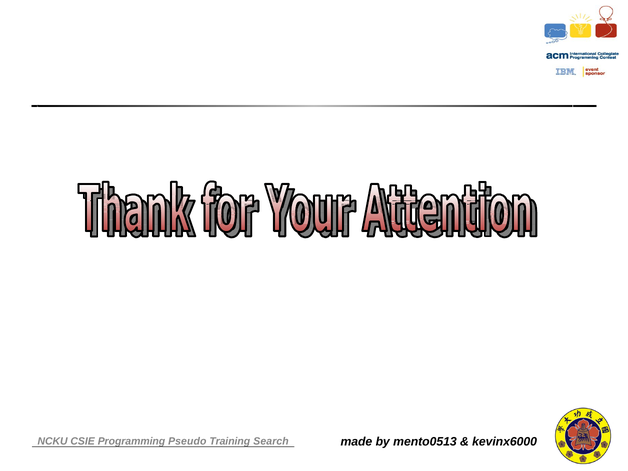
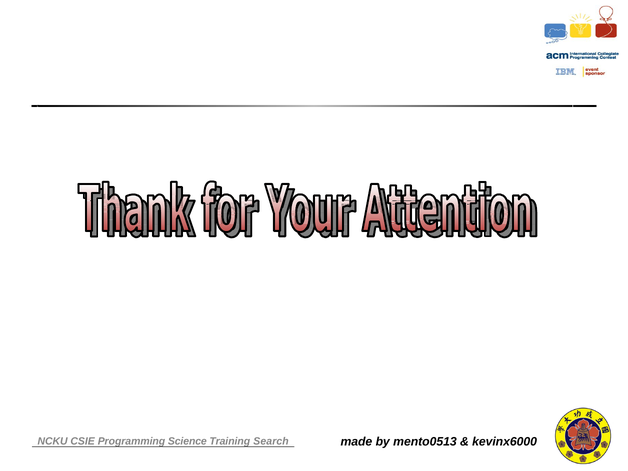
Pseudo: Pseudo -> Science
